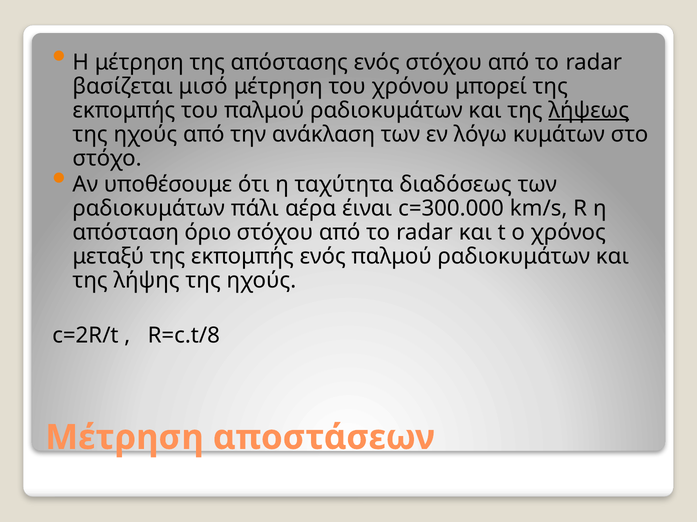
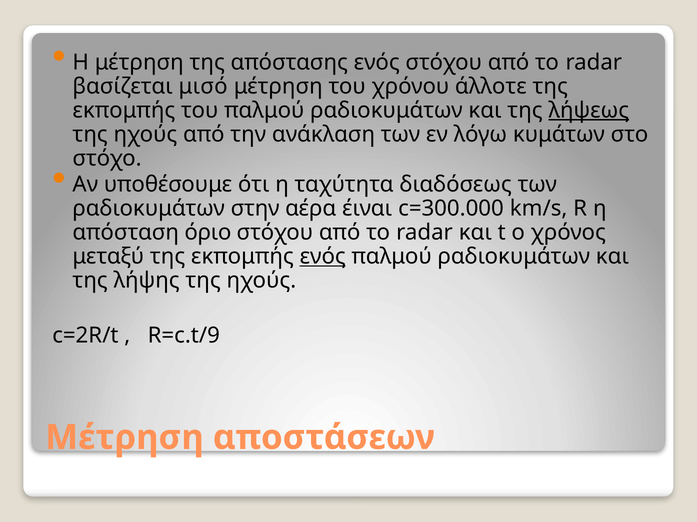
μπορεί: μπορεί -> άλλοτε
πάλι: πάλι -> στην
ενός at (323, 257) underline: none -> present
R=c.t/8: R=c.t/8 -> R=c.t/9
